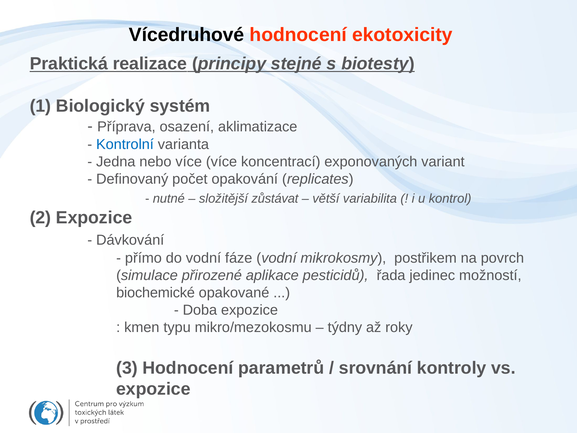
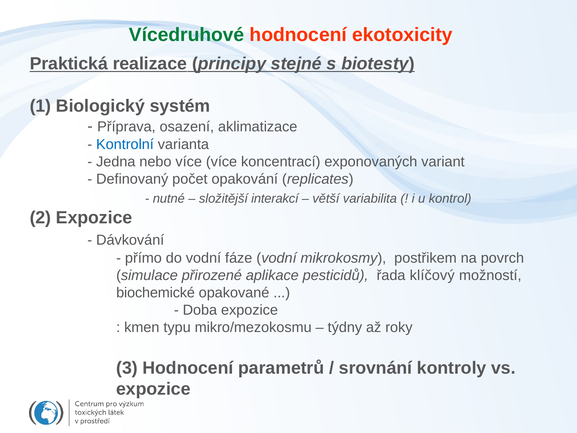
Vícedruhové colour: black -> green
zůstávat: zůstávat -> interakcí
jedinec: jedinec -> klíčový
